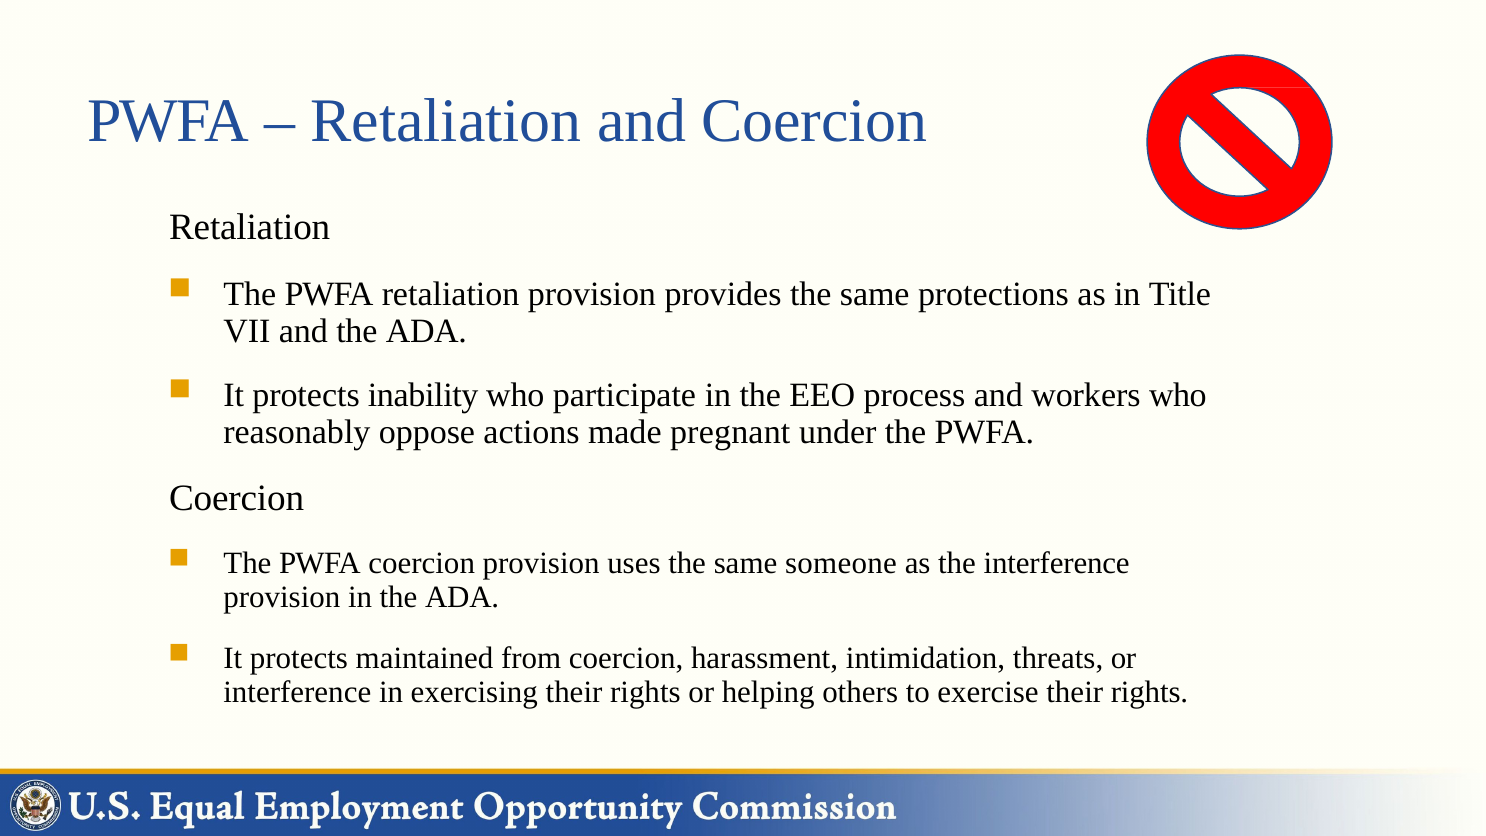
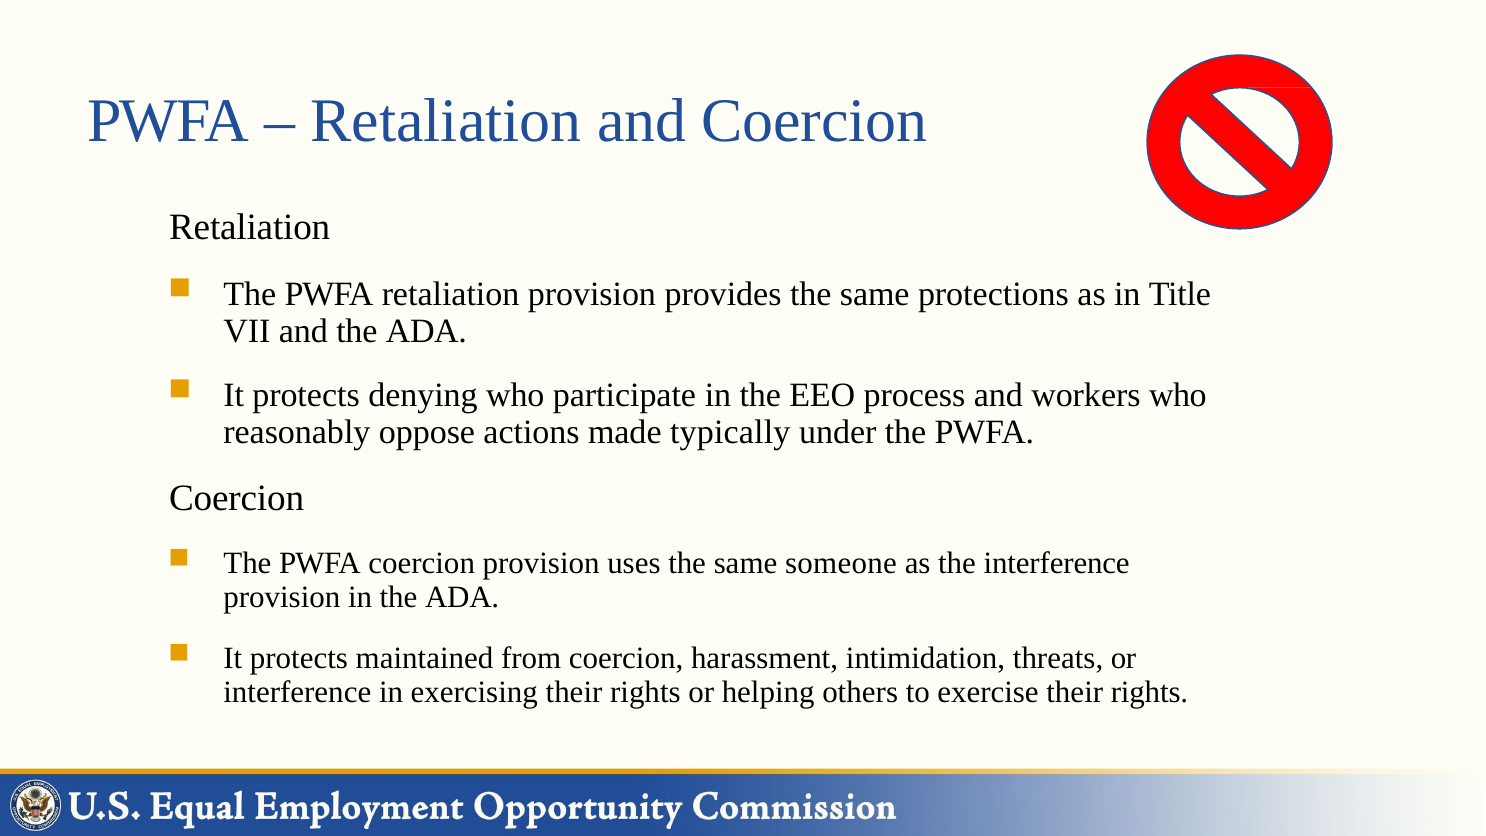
inability: inability -> denying
pregnant: pregnant -> typically
